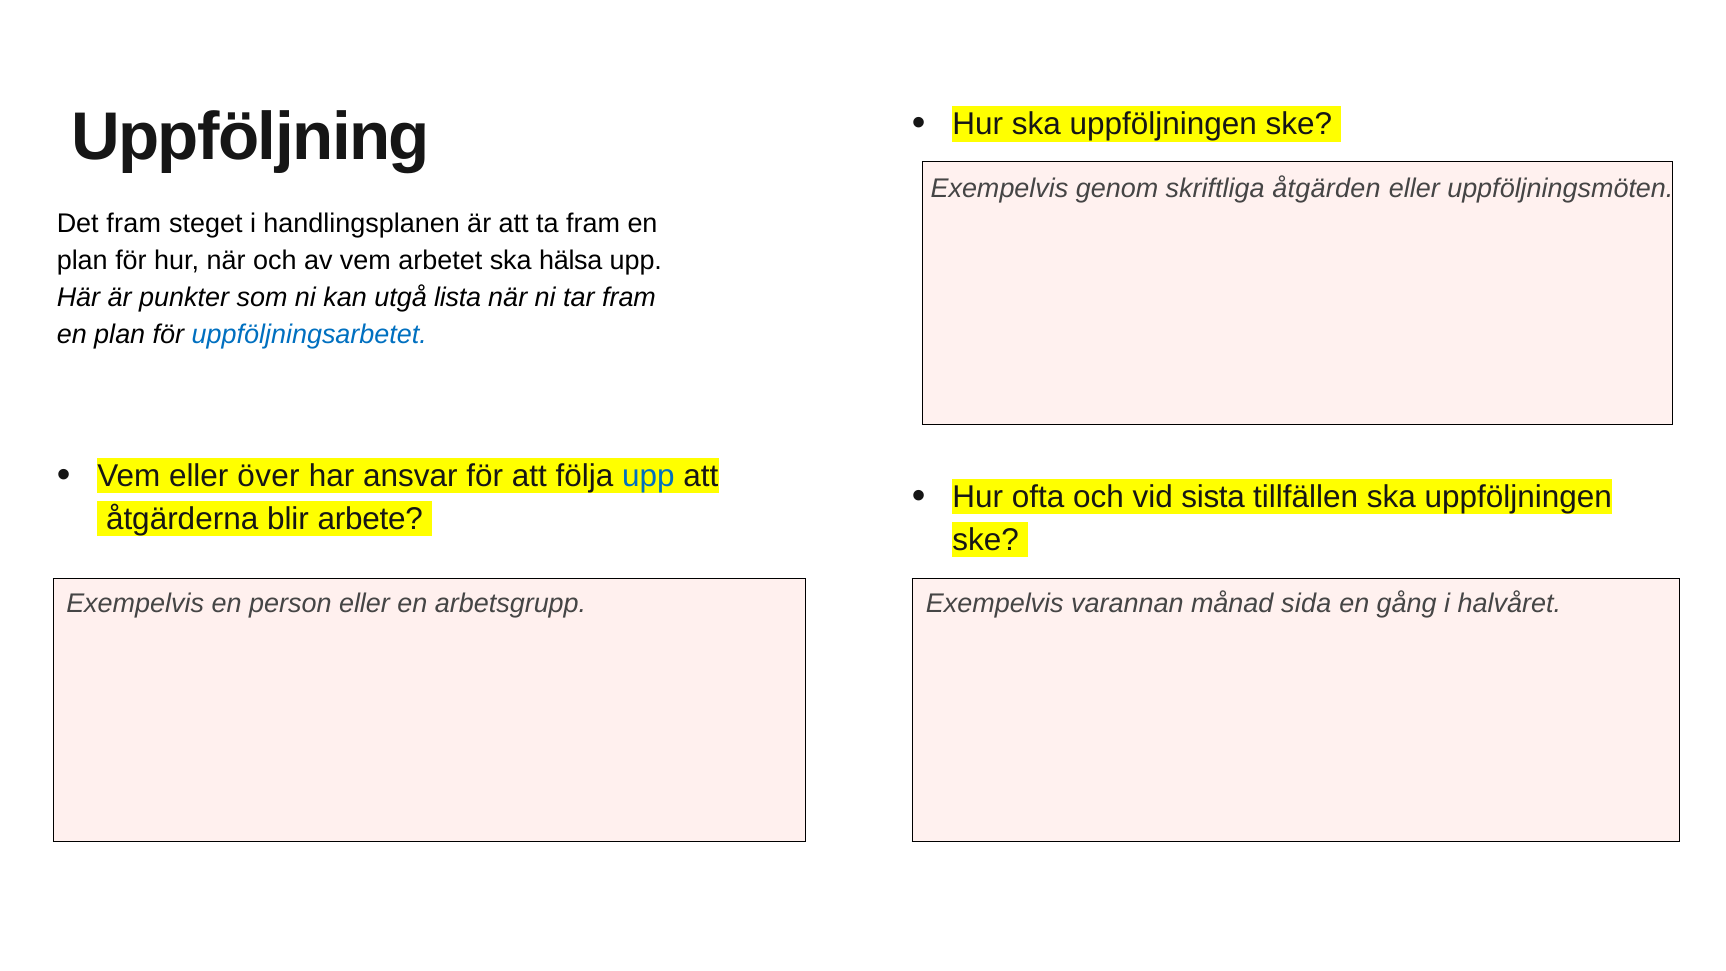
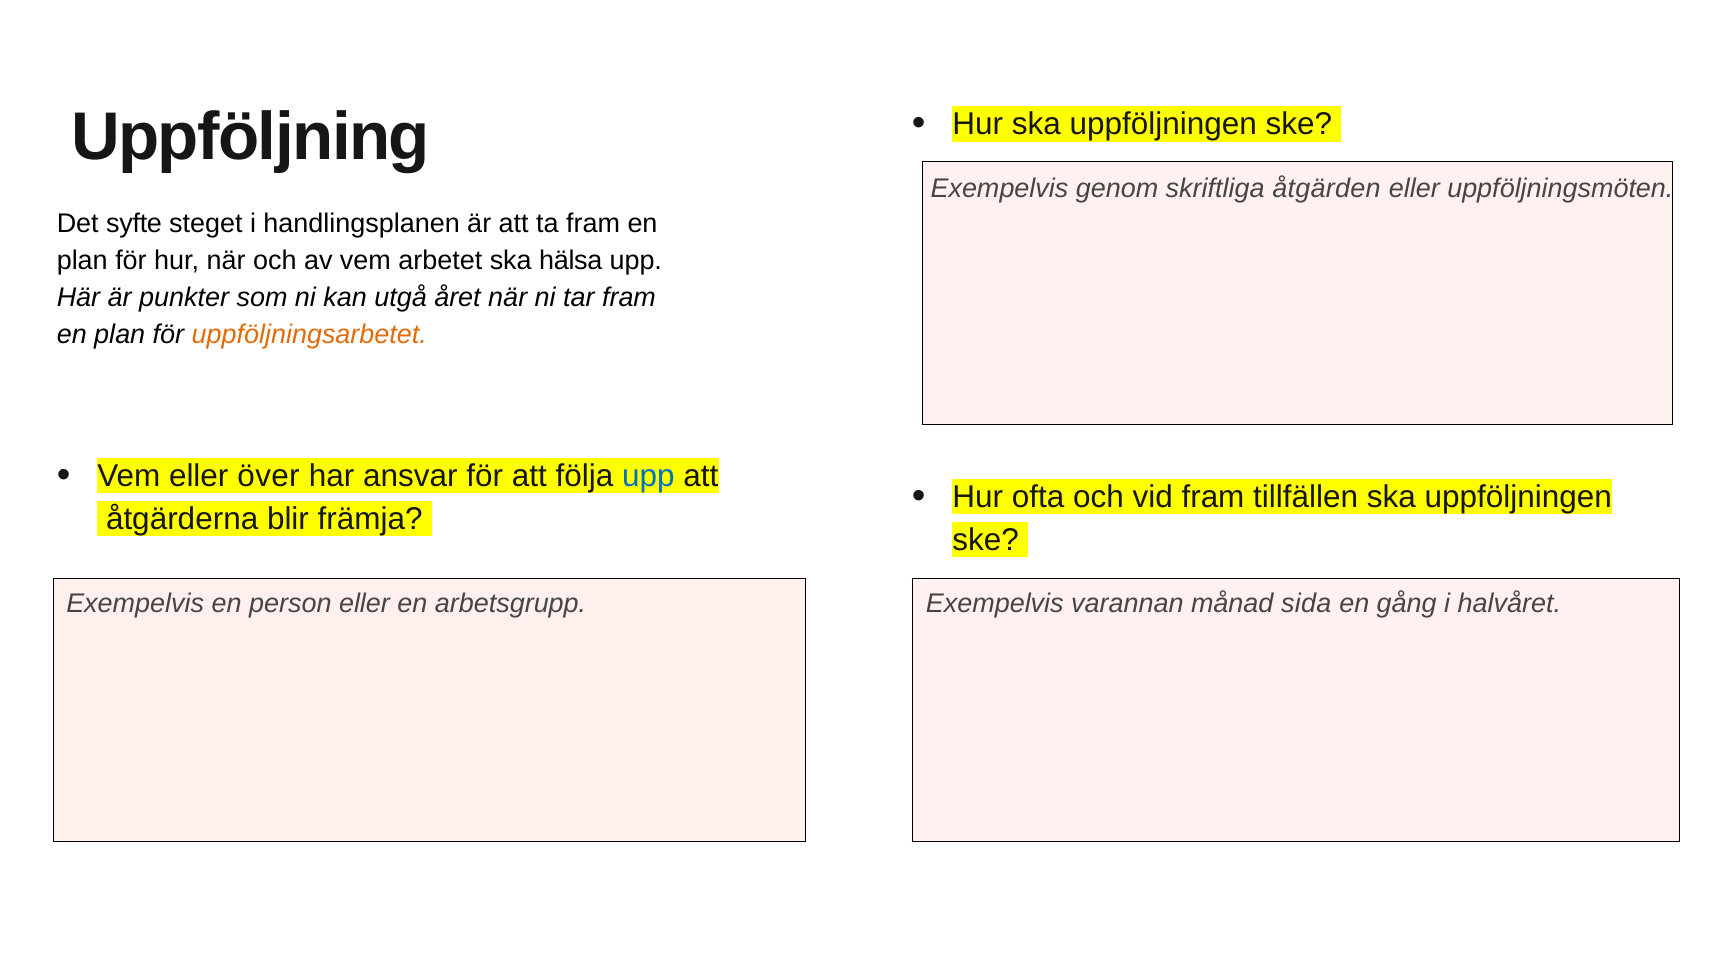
Det fram: fram -> syfte
lista: lista -> året
uppföljningsarbetet colour: blue -> orange
vid sista: sista -> fram
arbete: arbete -> främja
